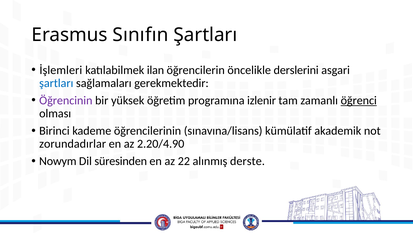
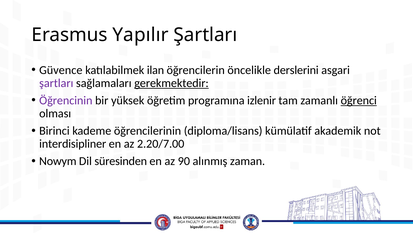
Sınıfın: Sınıfın -> Yapılır
İşlemleri: İşlemleri -> Güvence
şartları at (56, 83) colour: blue -> purple
gerekmektedir underline: none -> present
sınavına/lisans: sınavına/lisans -> diploma/lisans
zorundadırlar: zorundadırlar -> interdisipliner
2.20/4.90: 2.20/4.90 -> 2.20/7.00
22: 22 -> 90
derste: derste -> zaman
